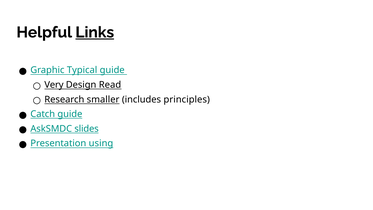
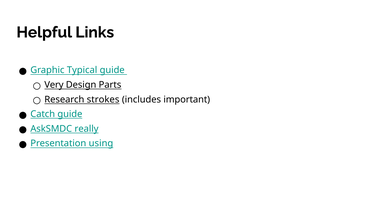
Links underline: present -> none
Read: Read -> Parts
smaller: smaller -> strokes
principles: principles -> important
slides: slides -> really
